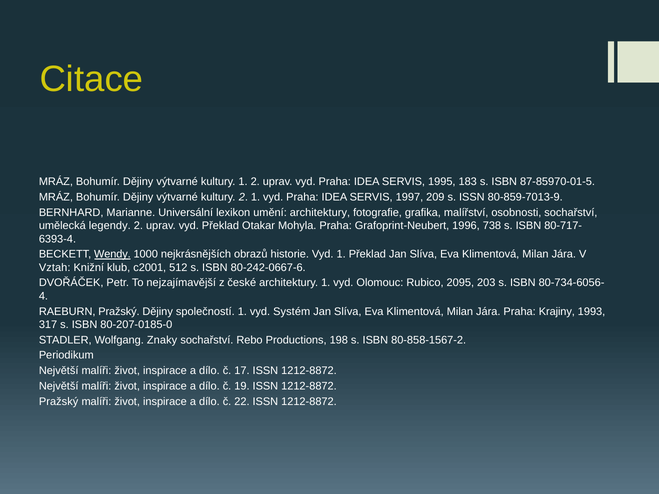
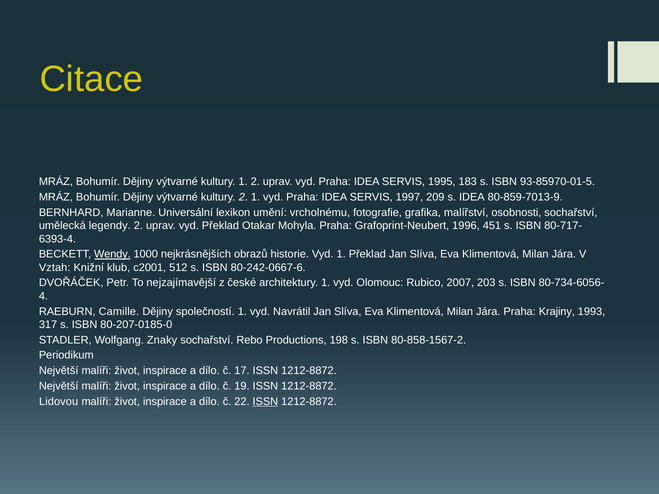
87-85970-01-5: 87-85970-01-5 -> 93-85970-01-5
s ISSN: ISSN -> IDEA
umění architektury: architektury -> vrcholnému
738: 738 -> 451
2095: 2095 -> 2007
RAEBURN Pražský: Pražský -> Camille
Systém: Systém -> Navrátil
Pražský at (59, 402): Pražský -> Lidovou
ISSN at (265, 402) underline: none -> present
